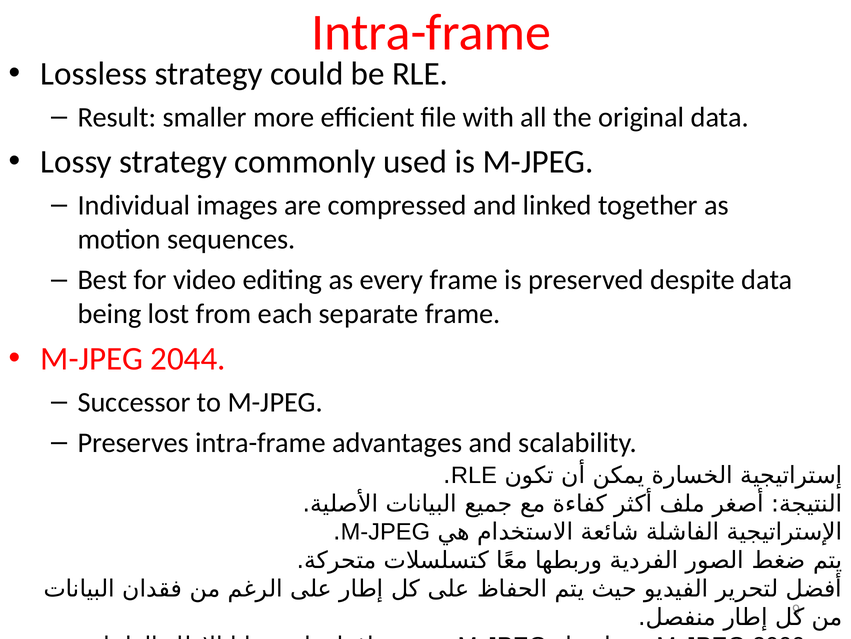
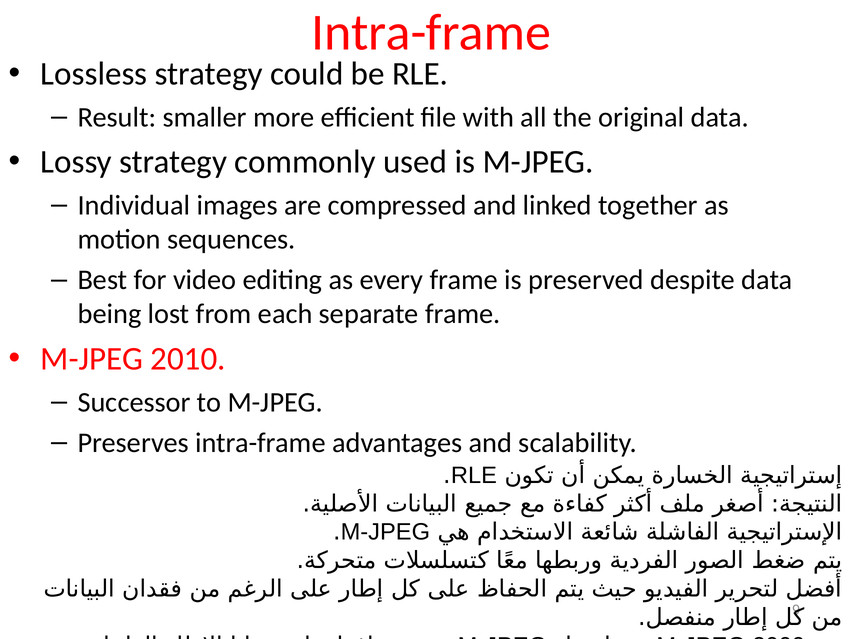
2044: 2044 -> 2010
